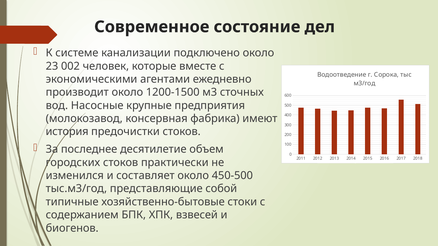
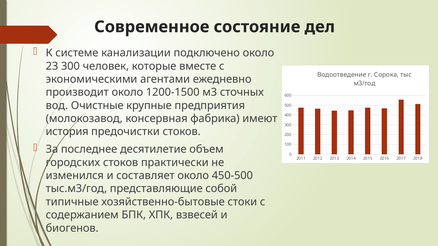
23 002: 002 -> 300
Насосные: Насосные -> Очистные
